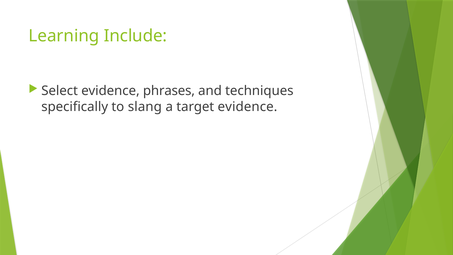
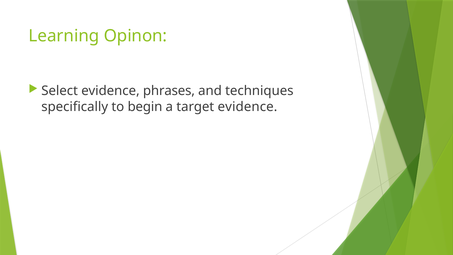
Include: Include -> Opinon
slang: slang -> begin
